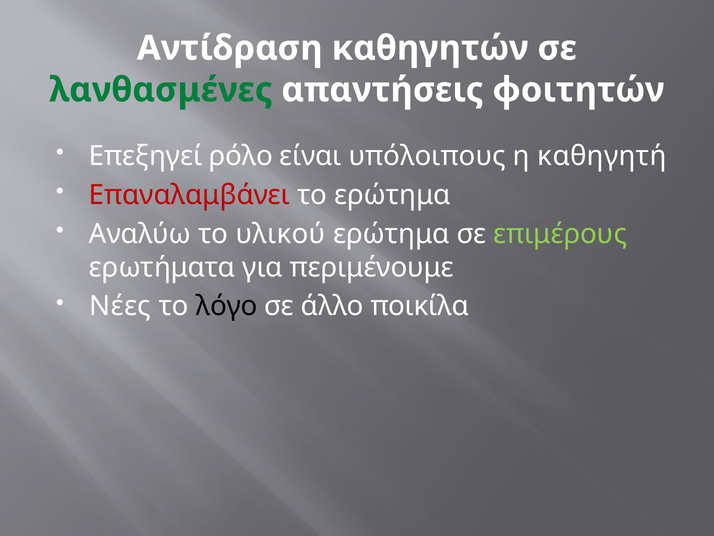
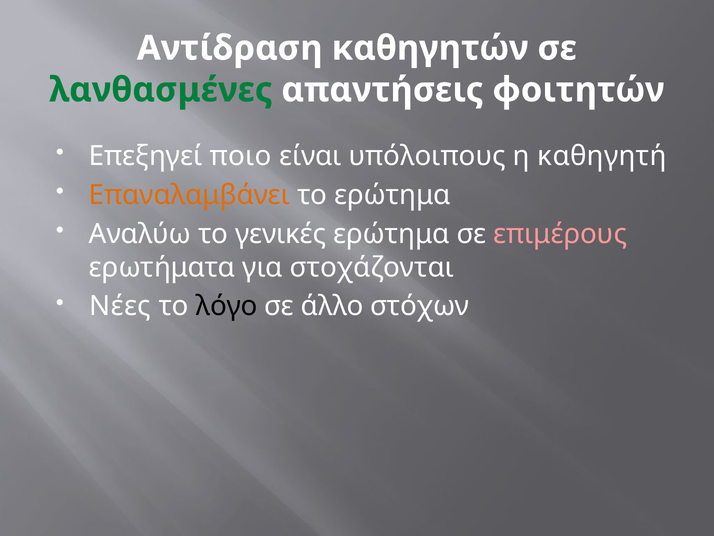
ρόλο: ρόλο -> ποιο
Επαναλαμβάνει colour: red -> orange
υλικού: υλικού -> γενικές
επιμέρους colour: light green -> pink
περιμένουμε: περιμένουμε -> στοχάζονται
ποικίλα: ποικίλα -> στόχων
